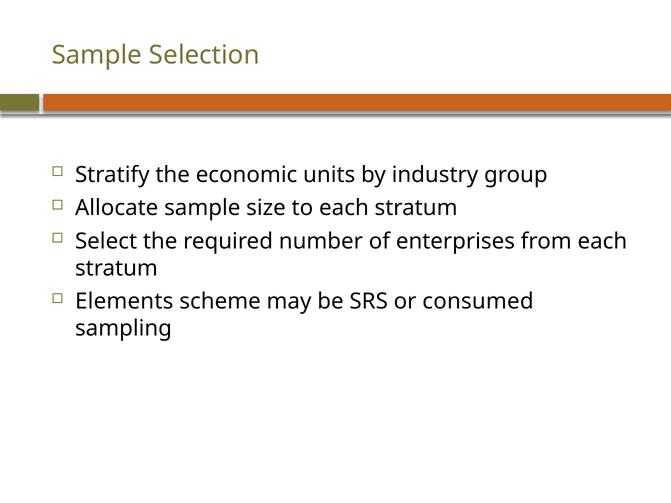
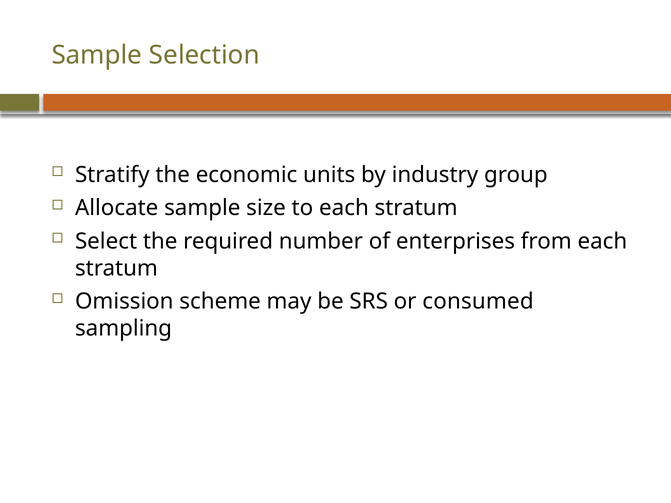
Elements: Elements -> Omission
